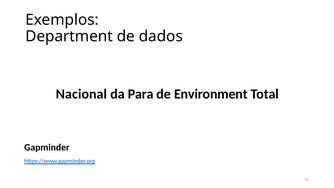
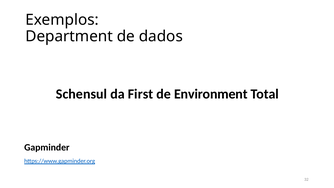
Nacional: Nacional -> Schensul
Para: Para -> First
